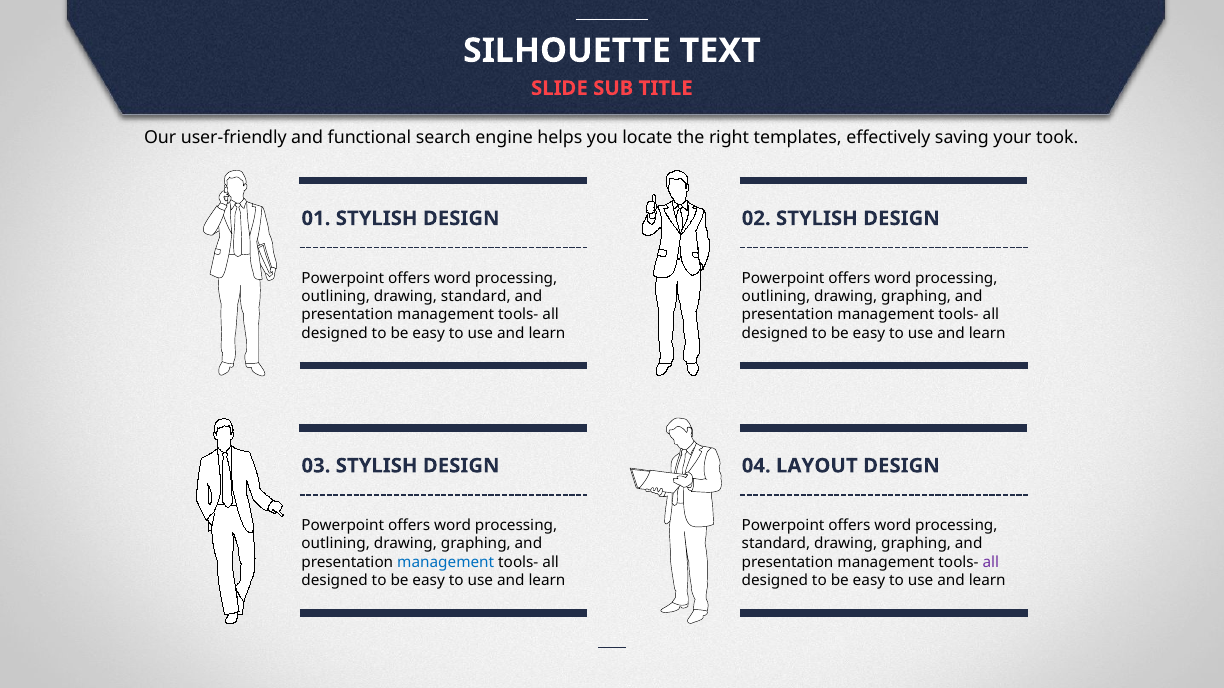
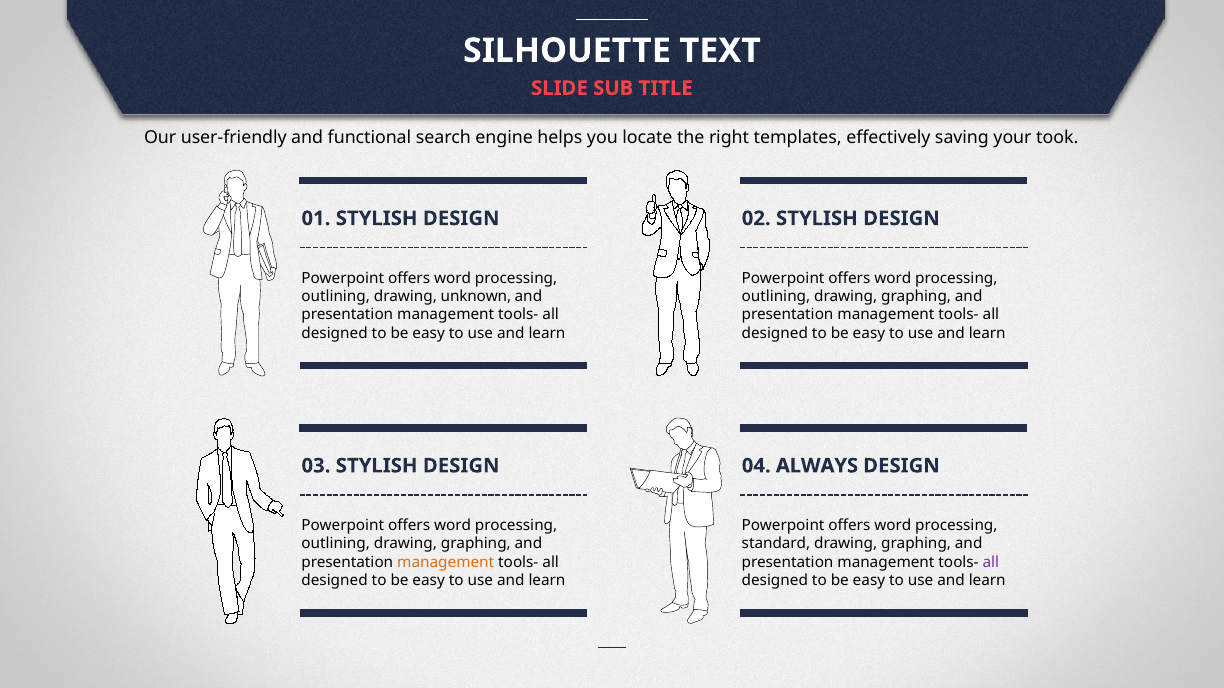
drawing standard: standard -> unknown
LAYOUT: LAYOUT -> ALWAYS
management at (446, 563) colour: blue -> orange
